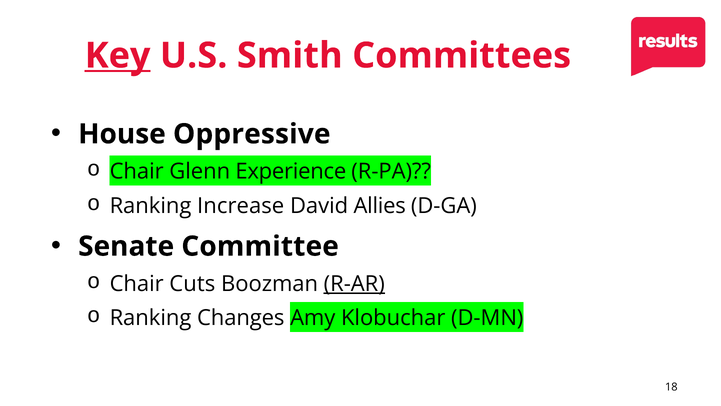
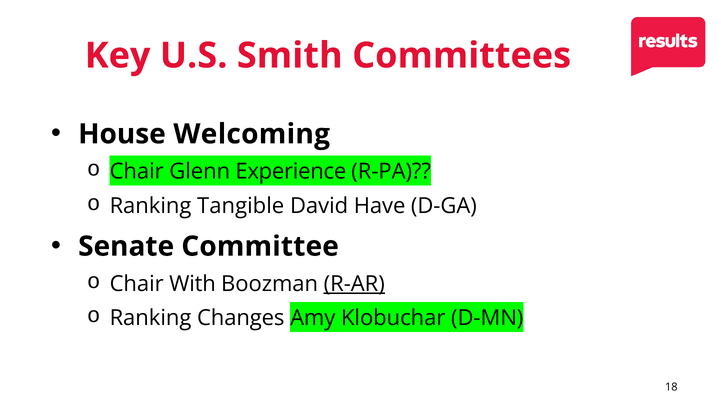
Key underline: present -> none
Oppressive: Oppressive -> Welcoming
Increase: Increase -> Tangible
Allies: Allies -> Have
Cuts: Cuts -> With
